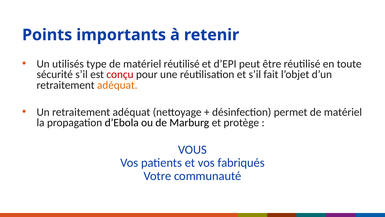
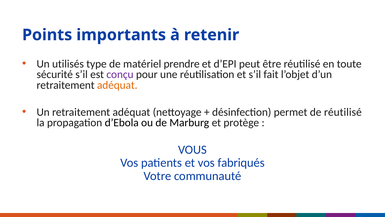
matériel réutilisé: réutilisé -> prendre
conçu colour: red -> purple
permet de matériel: matériel -> réutilisé
